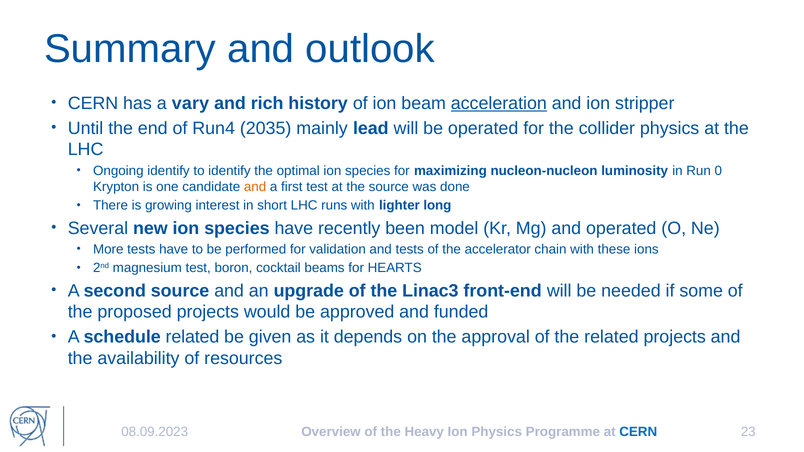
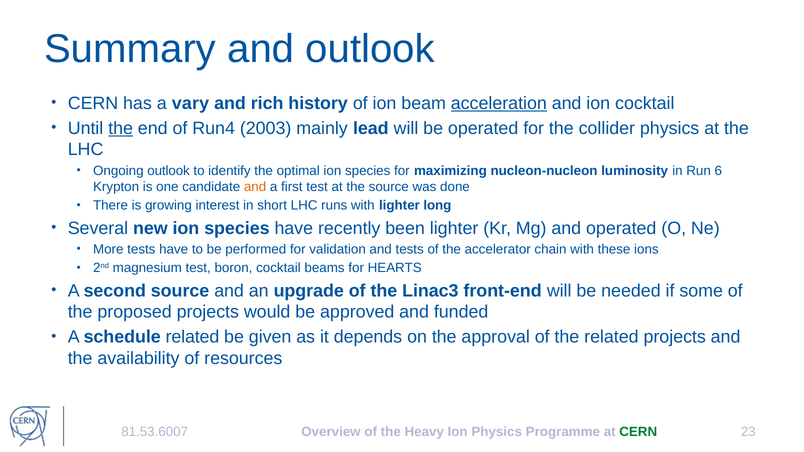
ion stripper: stripper -> cocktail
the at (121, 128) underline: none -> present
2035: 2035 -> 2003
Ongoing identify: identify -> outlook
0: 0 -> 6
been model: model -> lighter
08.09.2023: 08.09.2023 -> 81.53.6007
CERN at (638, 432) colour: blue -> green
